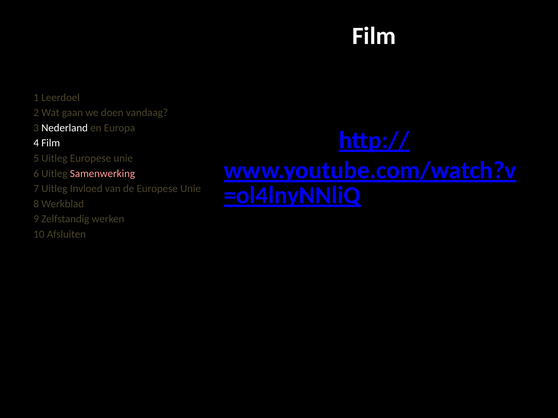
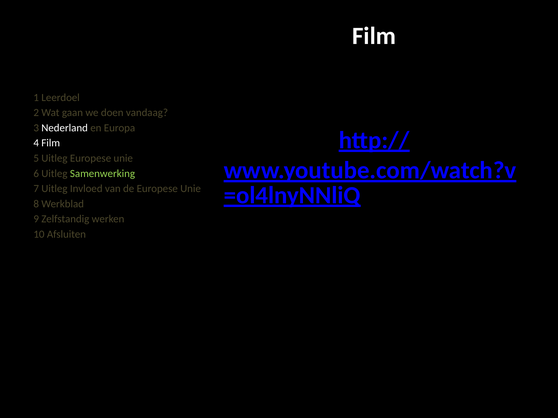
Samenwerking colour: pink -> light green
